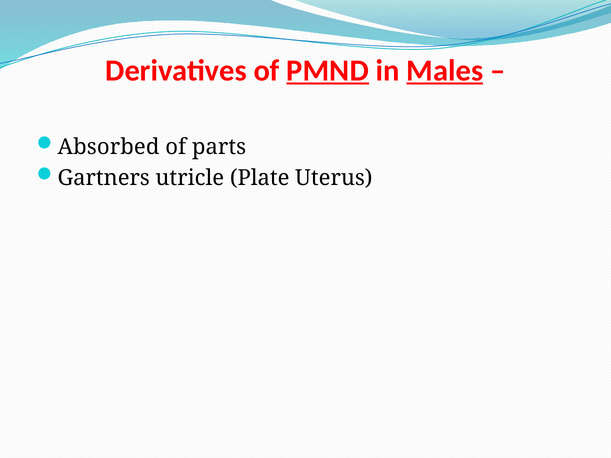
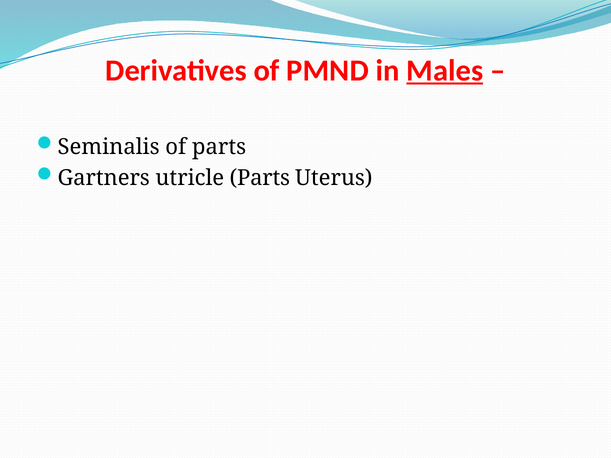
PMND underline: present -> none
Absorbed: Absorbed -> Seminalis
utricle Plate: Plate -> Parts
